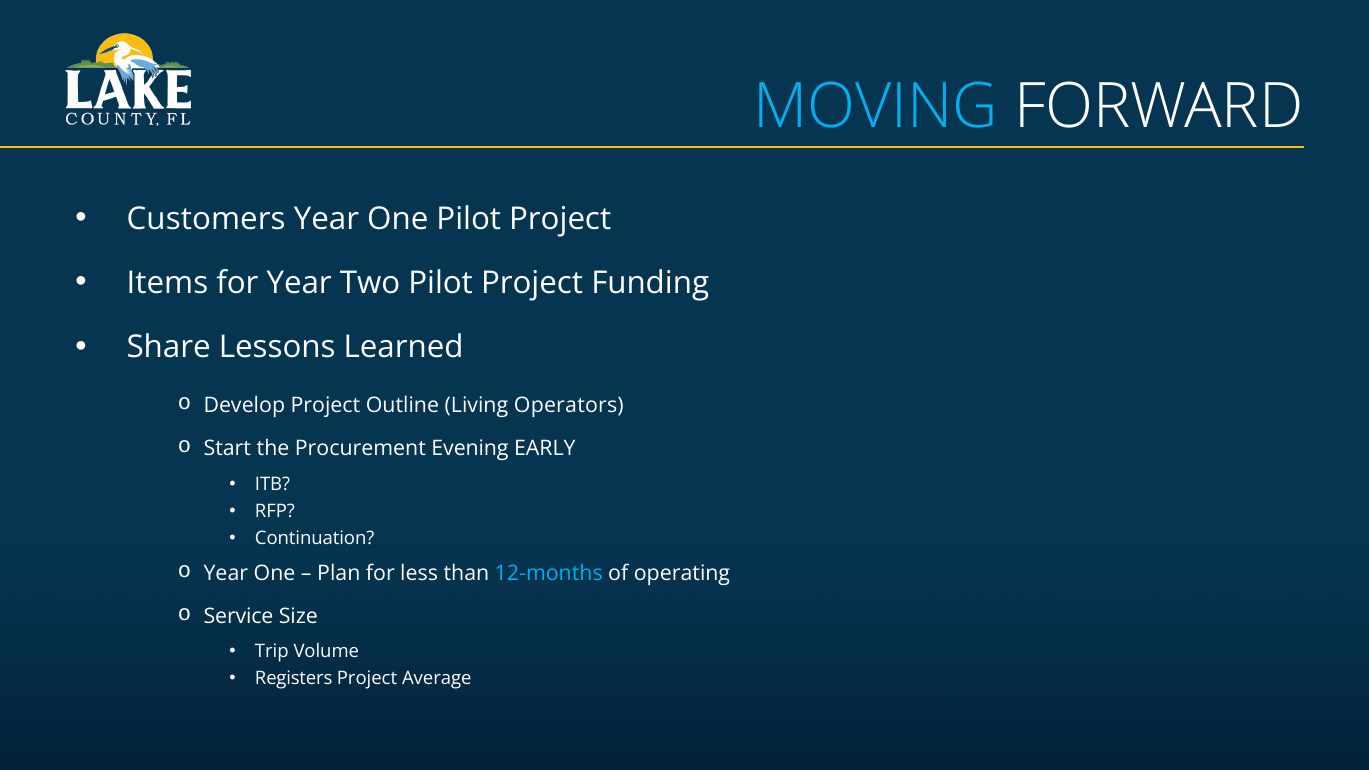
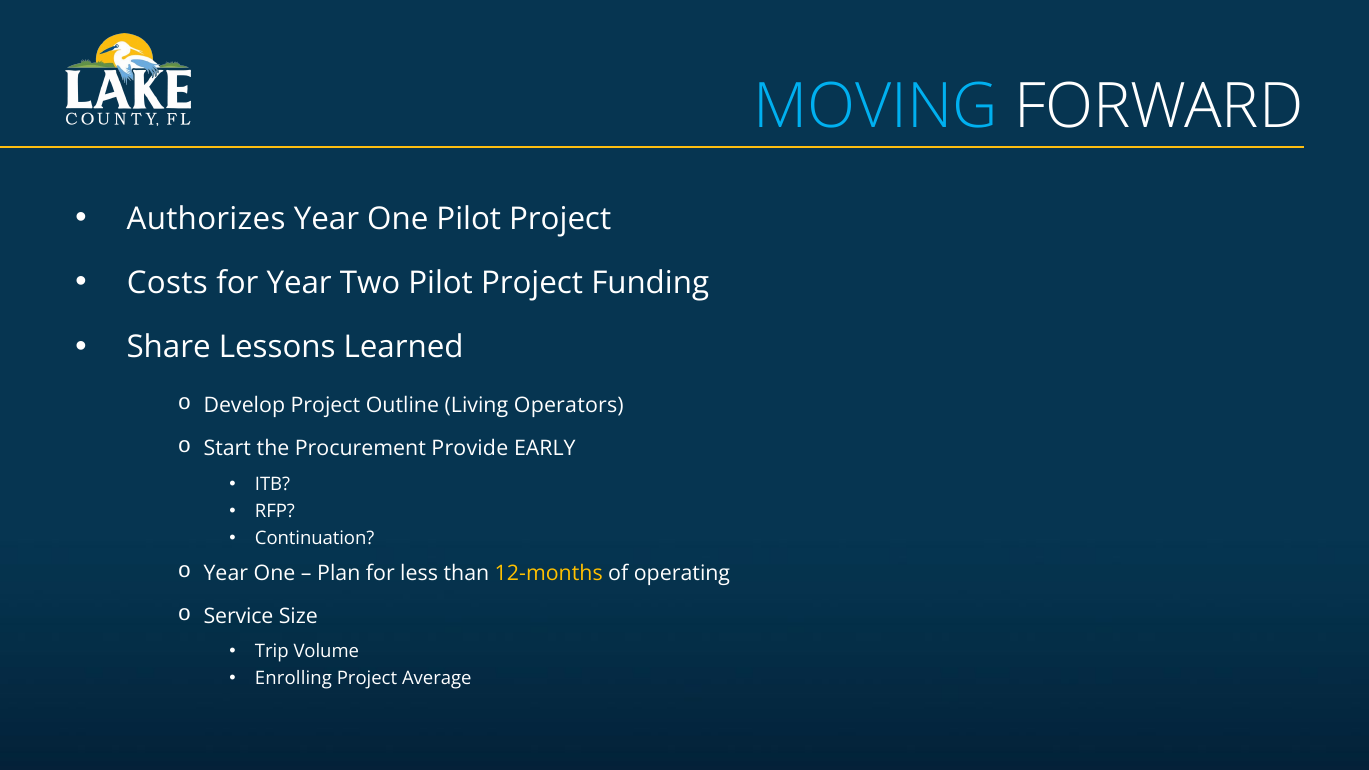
Customers: Customers -> Authorizes
Items: Items -> Costs
Evening: Evening -> Provide
12-months colour: light blue -> yellow
Registers: Registers -> Enrolling
